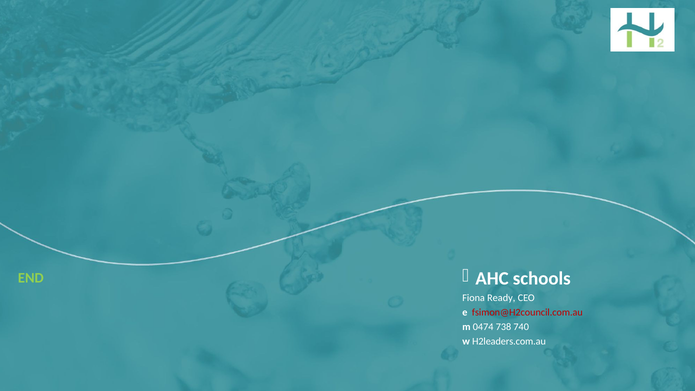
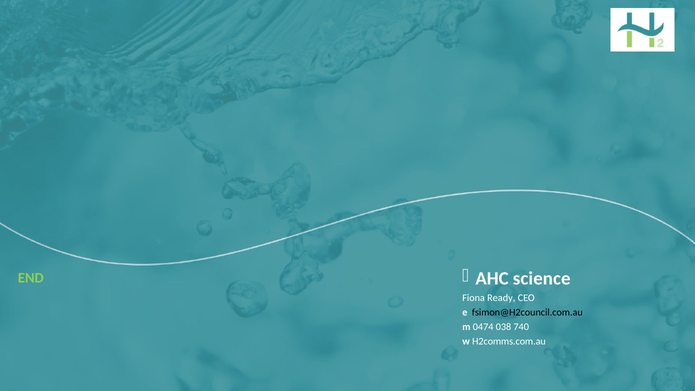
schools: schools -> science
fsimon@H2council.com.au colour: red -> black
738: 738 -> 038
H2leaders.com.au: H2leaders.com.au -> H2comms.com.au
